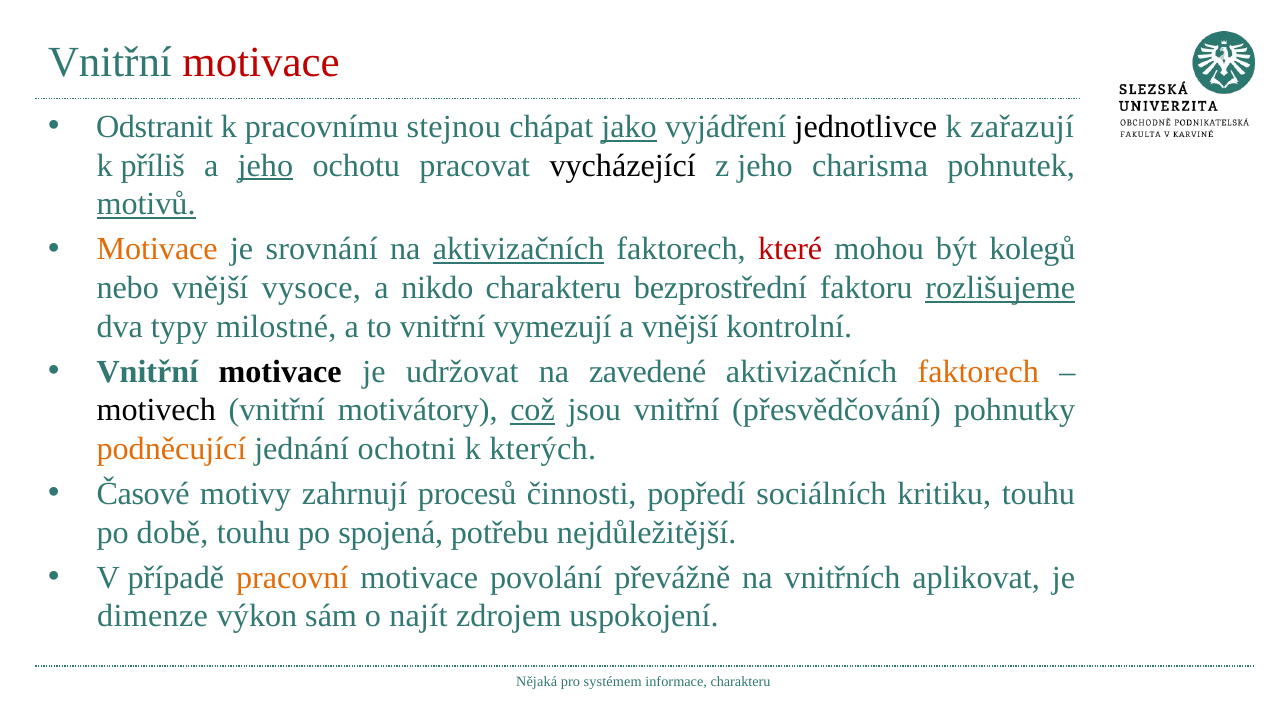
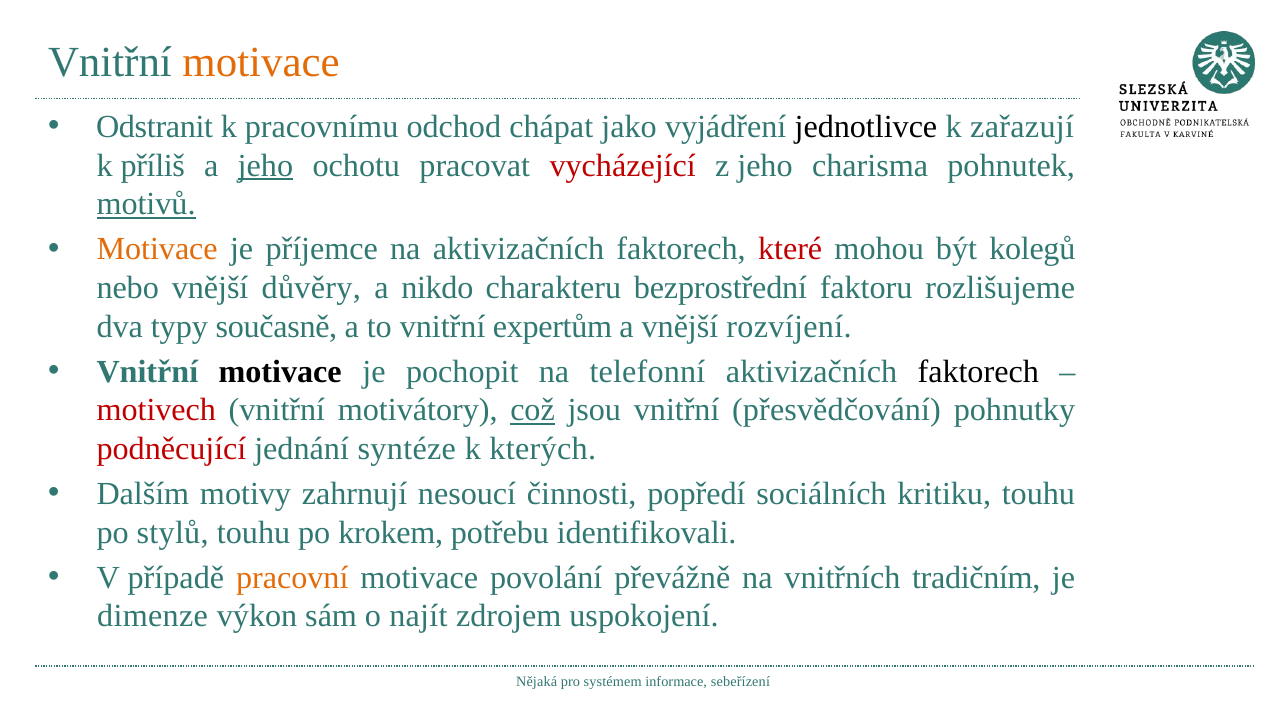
motivace at (261, 63) colour: red -> orange
stejnou: stejnou -> odchod
jako underline: present -> none
vycházející colour: black -> red
srovnání: srovnání -> příjemce
aktivizačních at (518, 249) underline: present -> none
vysoce: vysoce -> důvěry
rozlišujeme underline: present -> none
milostné: milostné -> současně
vymezují: vymezují -> expertům
kontrolní: kontrolní -> rozvíjení
udržovat: udržovat -> pochopit
zavedené: zavedené -> telefonní
faktorech at (978, 371) colour: orange -> black
motivech colour: black -> red
podněcující colour: orange -> red
ochotni: ochotni -> syntéze
Časové: Časové -> Dalším
procesů: procesů -> nesoucí
době: době -> stylů
spojená: spojená -> krokem
nejdůležitější: nejdůležitější -> identifikovali
aplikovat: aplikovat -> tradičním
informace charakteru: charakteru -> sebeřízení
